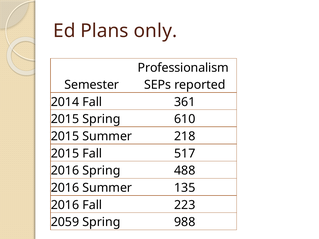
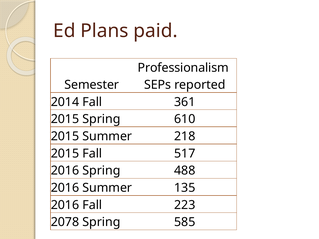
only: only -> paid
2059: 2059 -> 2078
988: 988 -> 585
